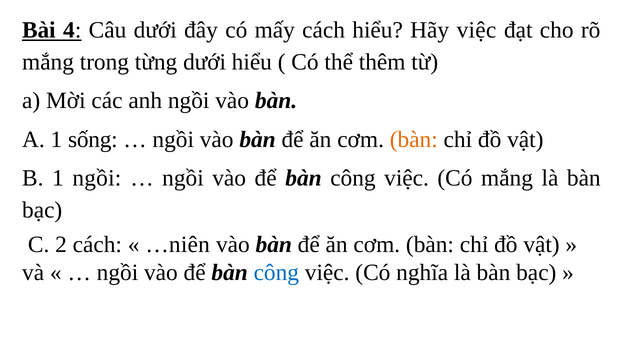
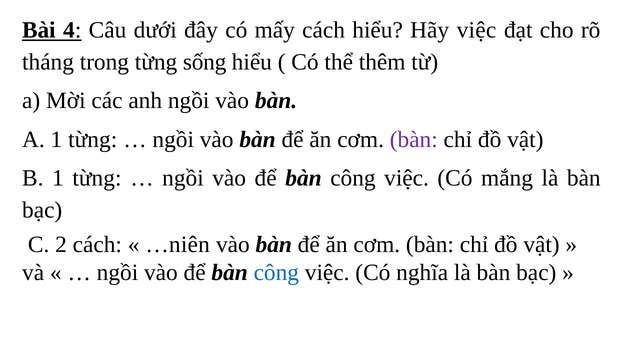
mắng at (48, 62): mắng -> tháng
từng dưới: dưới -> sống
A 1 sống: sống -> từng
bàn at (414, 140) colour: orange -> purple
B 1 ngồi: ngồi -> từng
